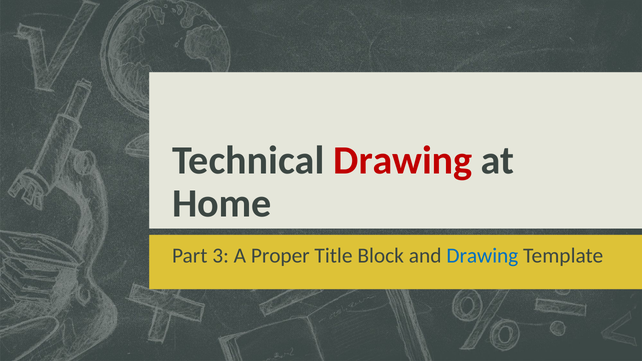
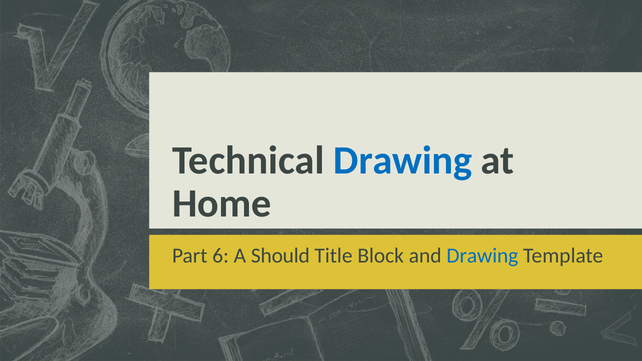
Drawing at (403, 160) colour: red -> blue
3: 3 -> 6
Proper: Proper -> Should
